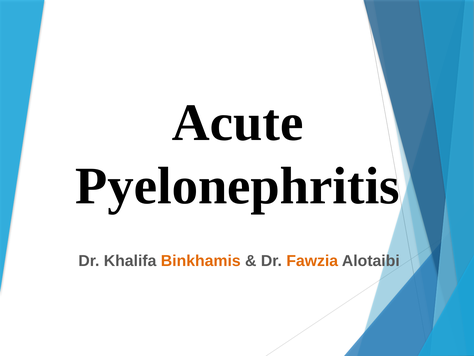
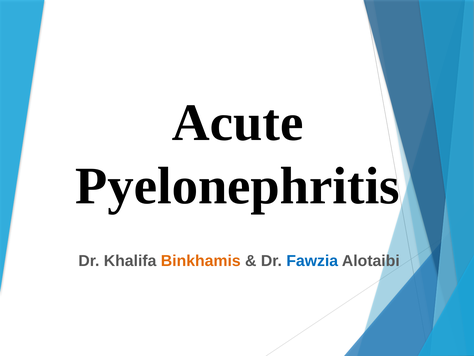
Fawzia colour: orange -> blue
